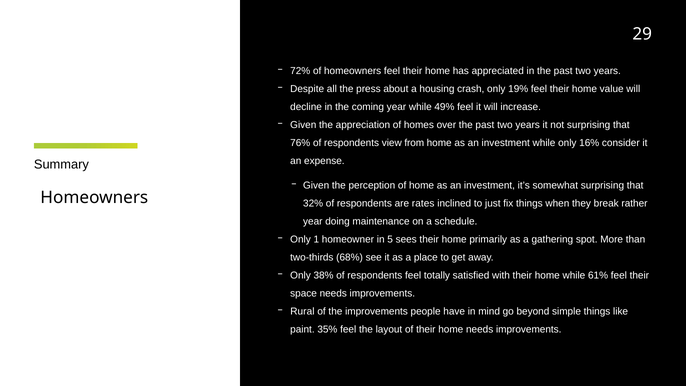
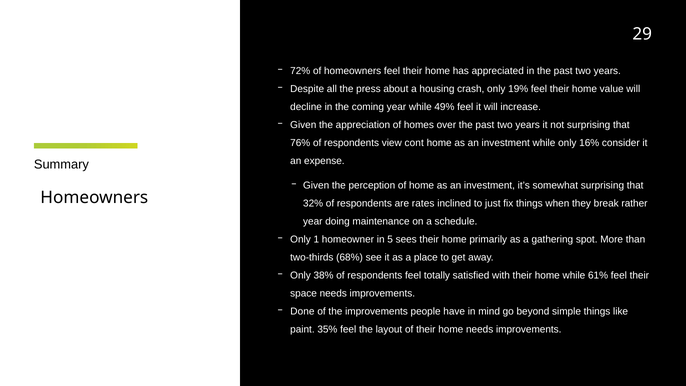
from: from -> cont
Rural: Rural -> Done
